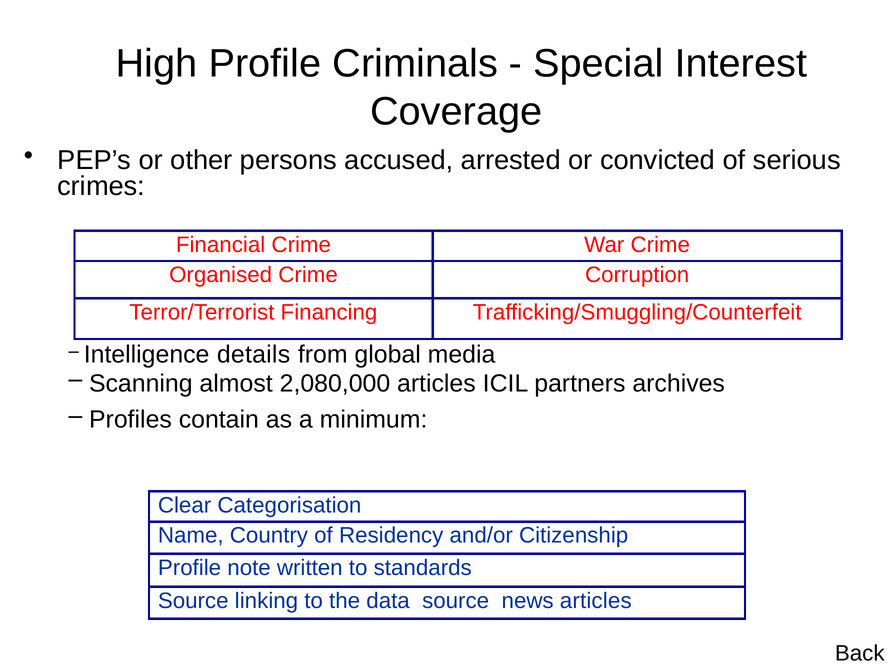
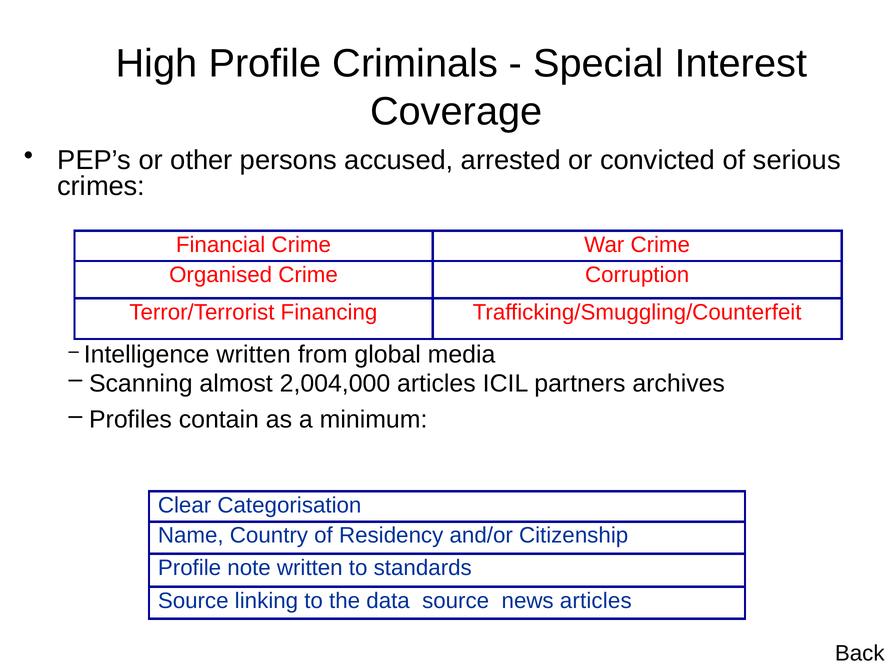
Intelligence details: details -> written
2,080,000: 2,080,000 -> 2,004,000
